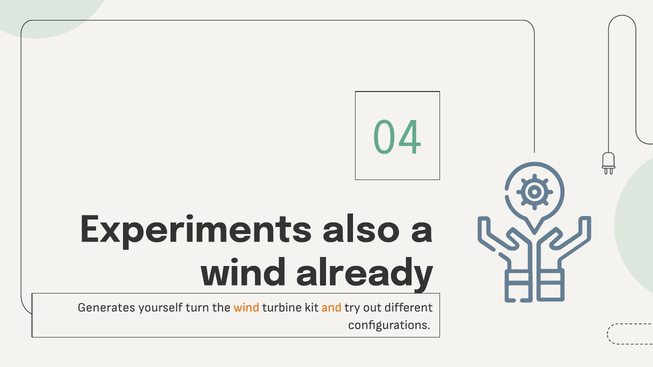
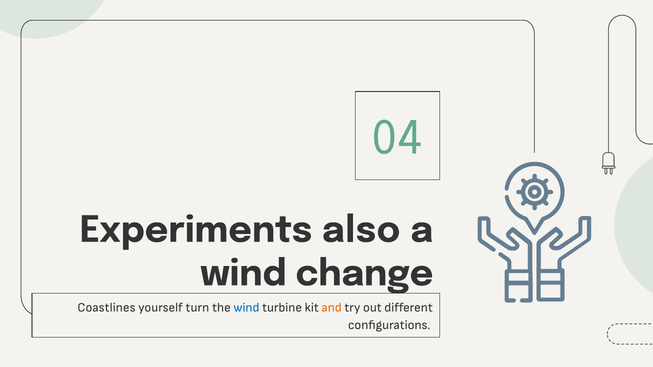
already: already -> change
Generates: Generates -> Coastlines
wind at (246, 308) colour: orange -> blue
